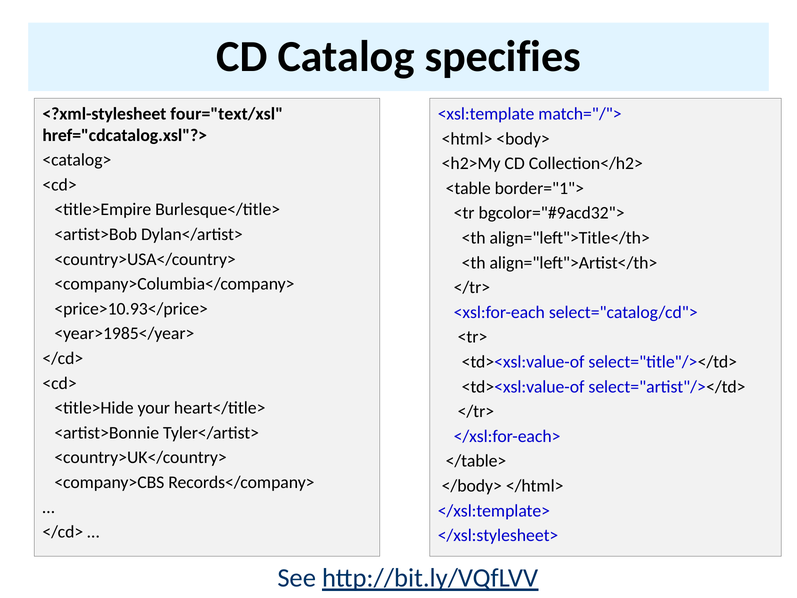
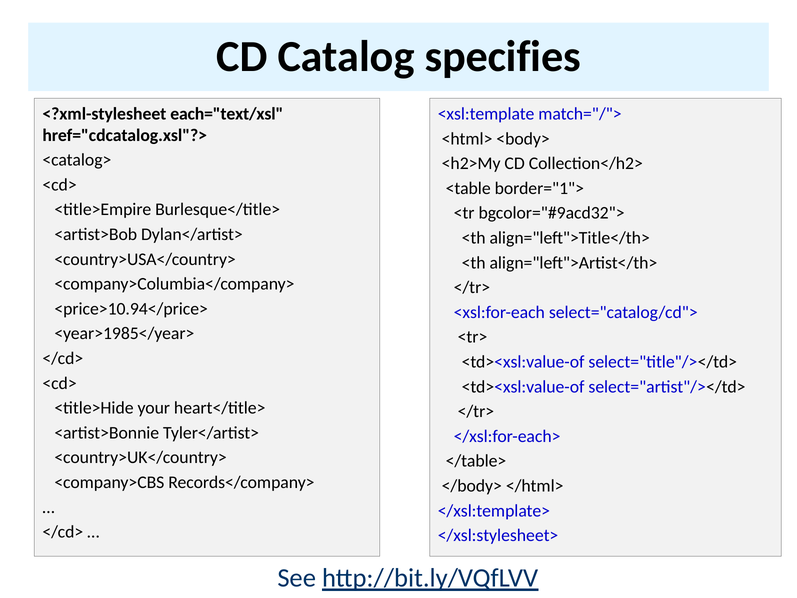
four="text/xsl: four="text/xsl -> each="text/xsl
<price>10.93</price>: <price>10.93</price> -> <price>10.94</price>
